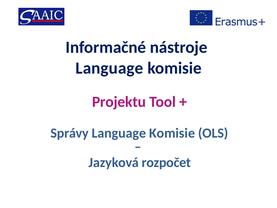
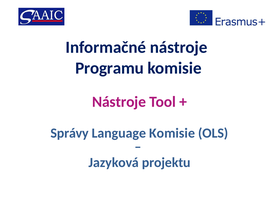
Language at (109, 68): Language -> Programu
Projektu at (119, 102): Projektu -> Nástroje
rozpočet: rozpočet -> projektu
